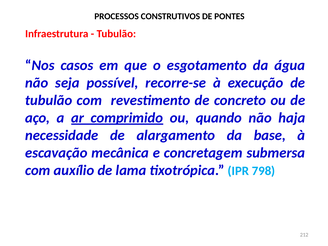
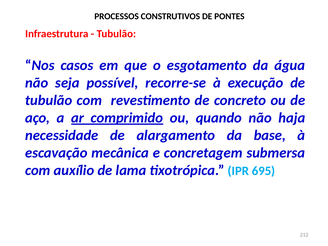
798: 798 -> 695
